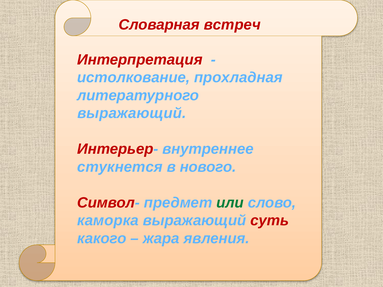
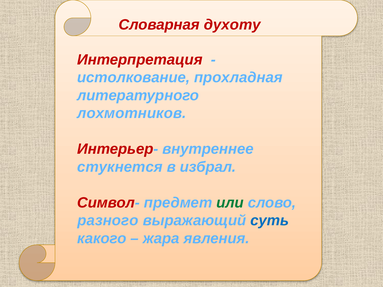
встреч: встреч -> духоту
выражающий at (132, 113): выражающий -> лохмотников
нового: нового -> избрал
каморка: каморка -> разного
суть colour: red -> blue
